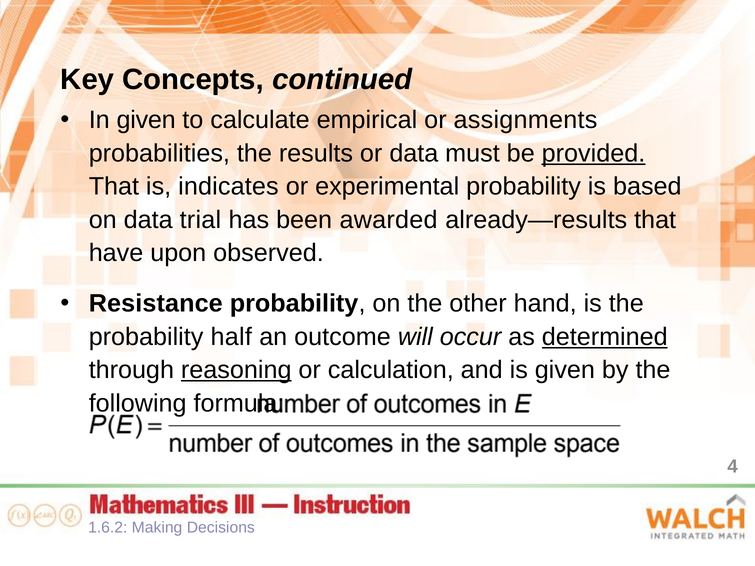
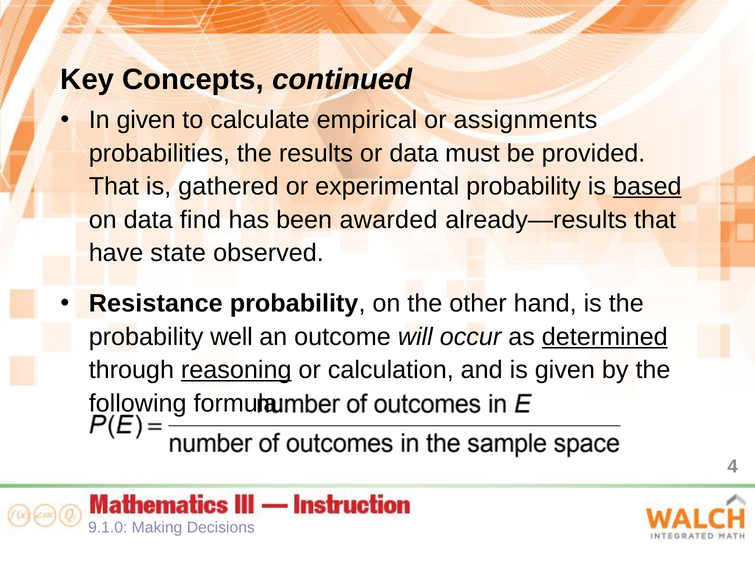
provided underline: present -> none
indicates: indicates -> gathered
based underline: none -> present
trial: trial -> find
upon: upon -> state
half: half -> well
1.6.2: 1.6.2 -> 9.1.0
